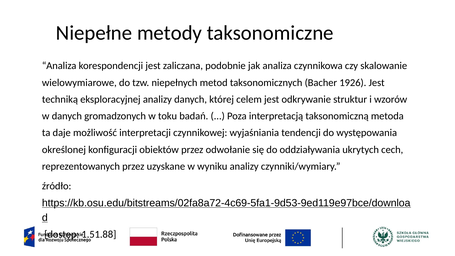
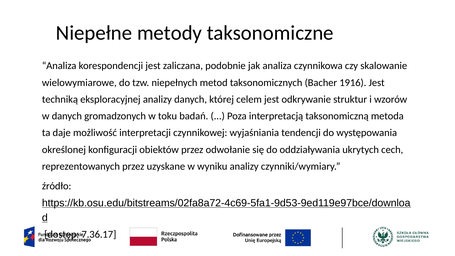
1926: 1926 -> 1916
1.51.88: 1.51.88 -> 7.36.17
